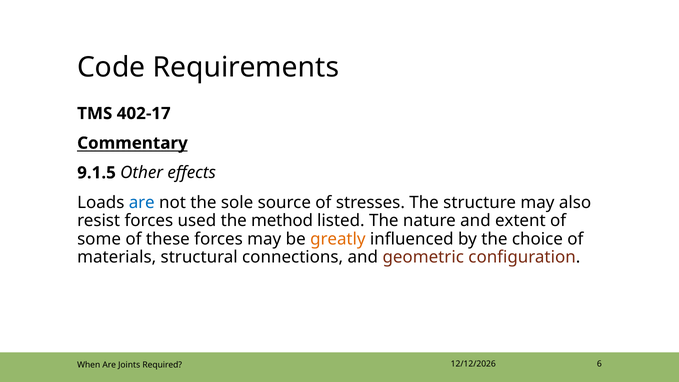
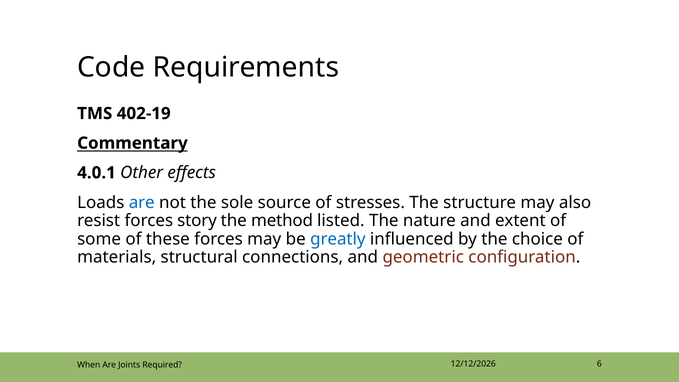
402-17: 402-17 -> 402-19
9.1.5: 9.1.5 -> 4.0.1
used: used -> story
greatly colour: orange -> blue
